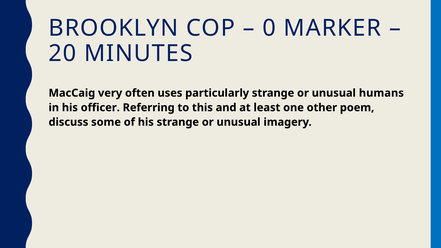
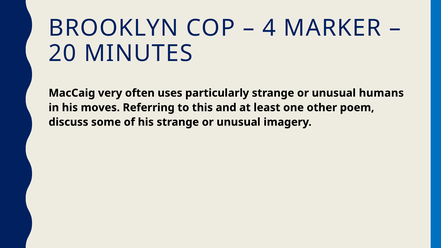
0: 0 -> 4
officer: officer -> moves
